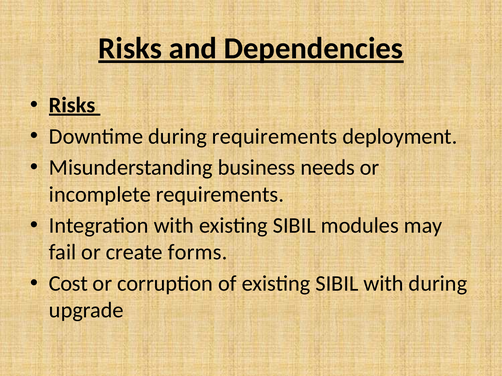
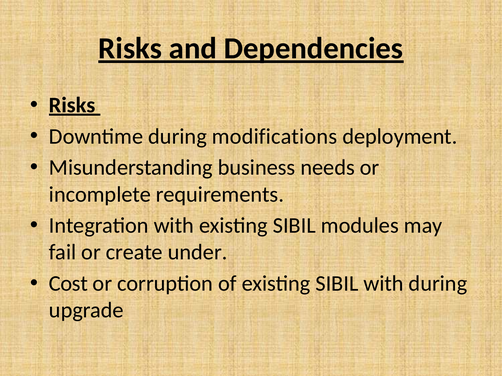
during requirements: requirements -> modifications
forms: forms -> under
